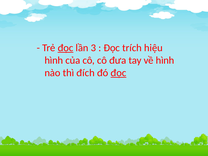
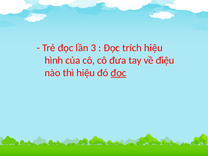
đọc at (65, 48) underline: present -> none
về hình: hình -> điệu
thì đích: đích -> hiệu
